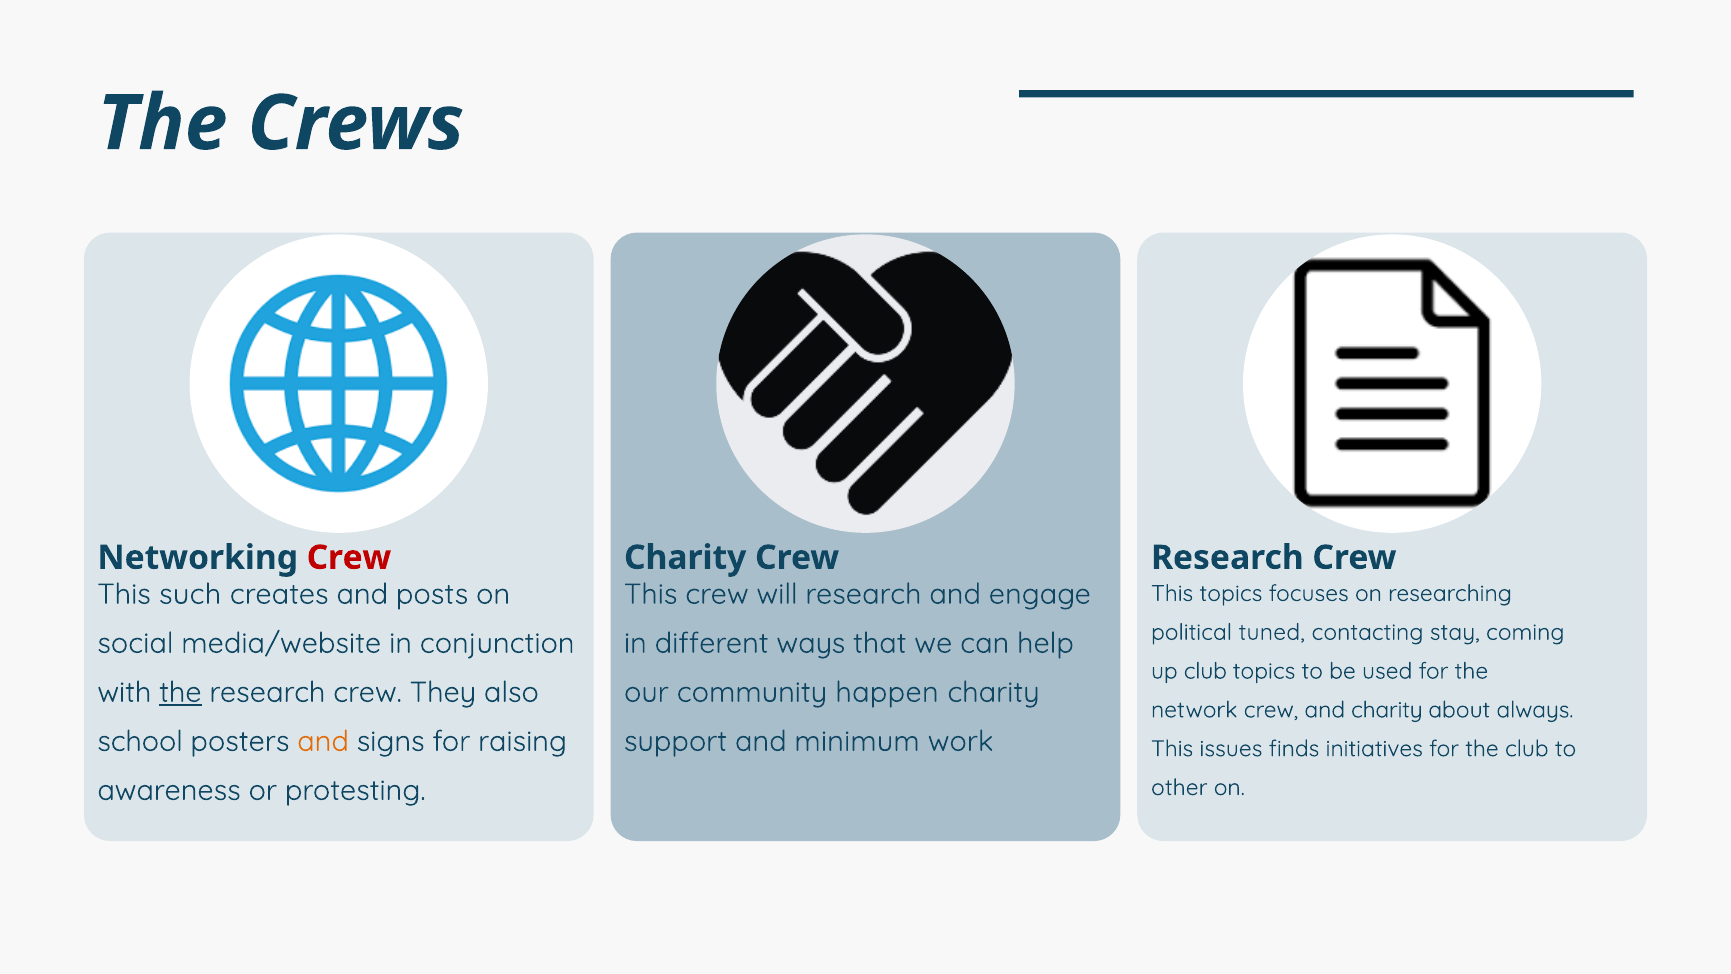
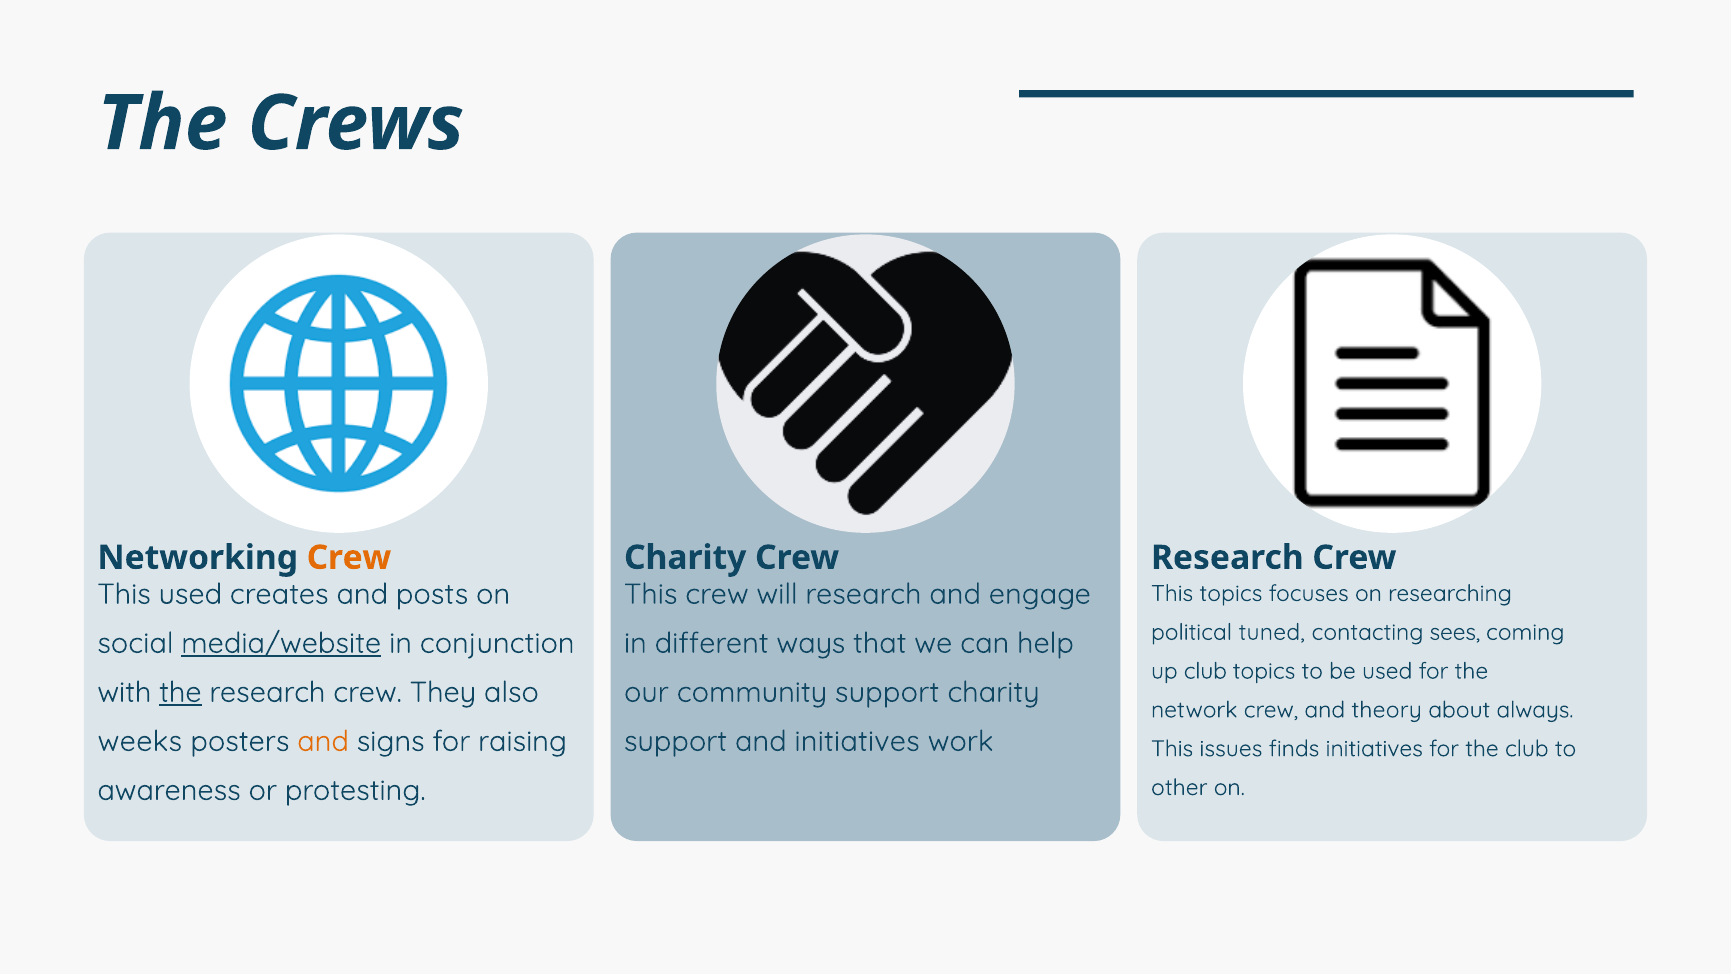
Crew at (349, 557) colour: red -> orange
This such: such -> used
stay: stay -> sees
media/website underline: none -> present
community happen: happen -> support
and charity: charity -> theory
and minimum: minimum -> initiatives
school: school -> weeks
